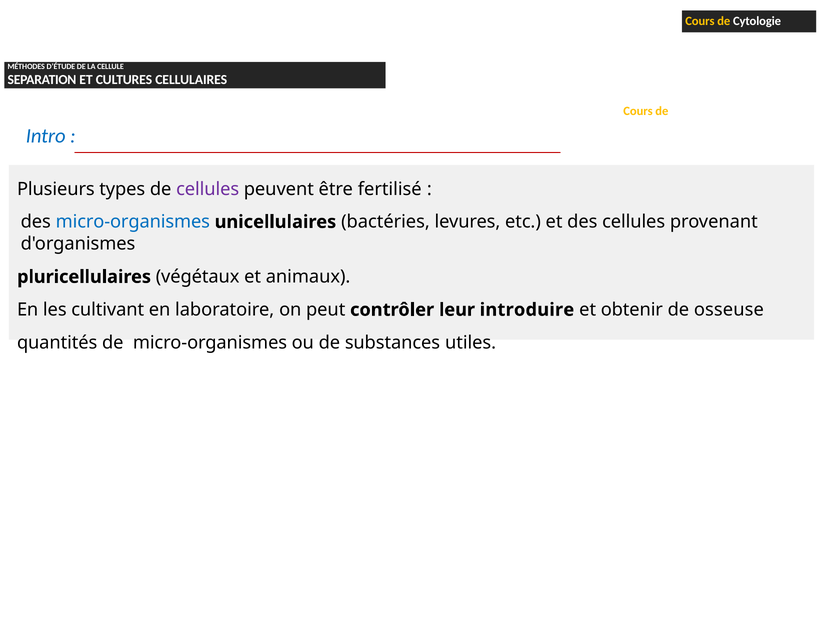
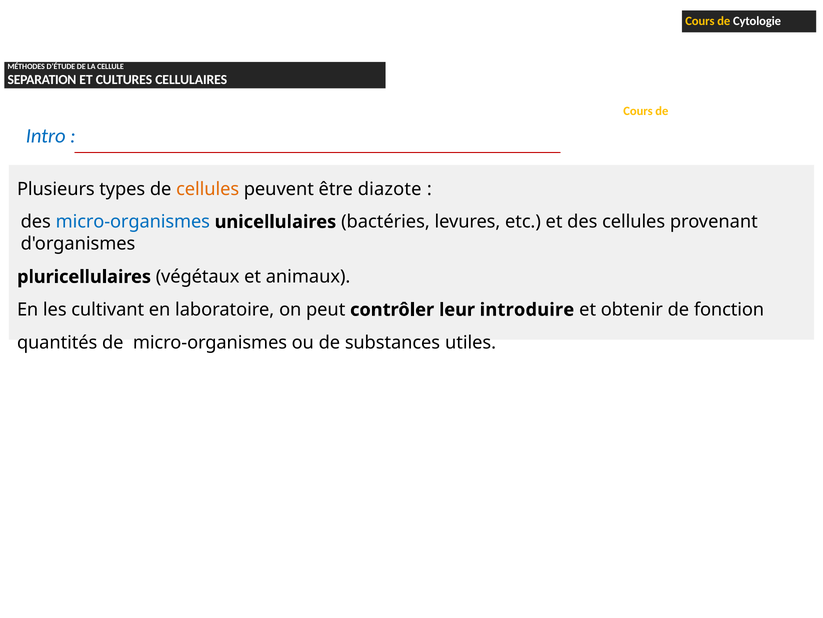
cellules at (208, 189) colour: purple -> orange
fertilisé: fertilisé -> diazote
osseuse: osseuse -> fonction
